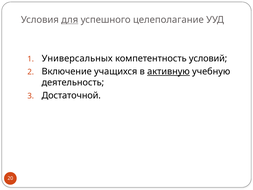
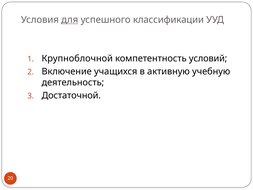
целеполагание: целеполагание -> классификации
Универсальных: Универсальных -> Крупноблочной
активную underline: present -> none
